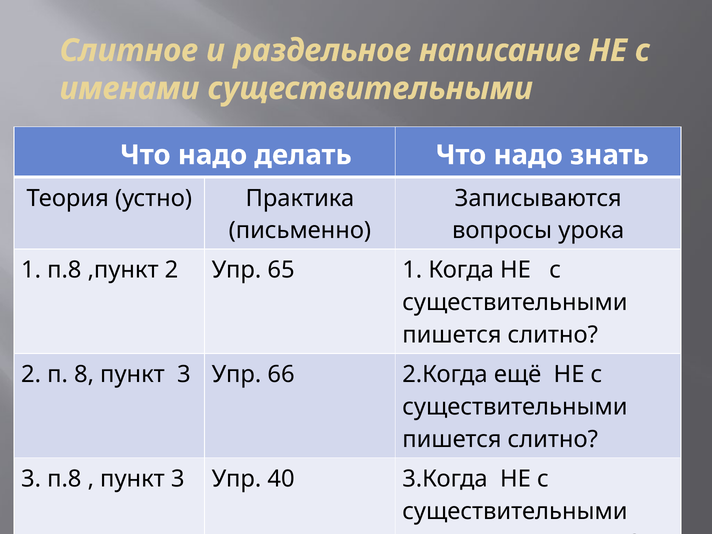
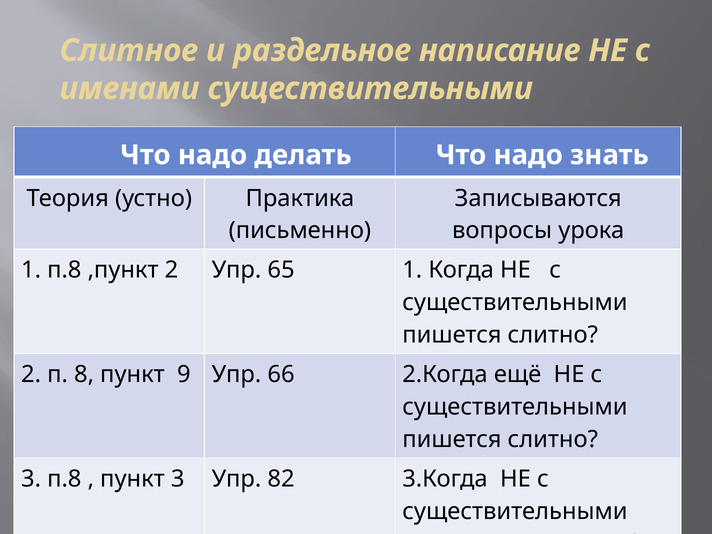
8 пункт 3: 3 -> 9
40: 40 -> 82
